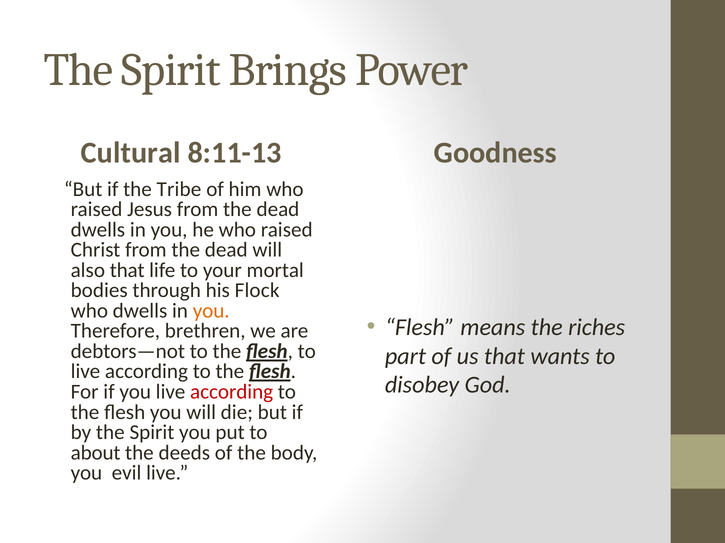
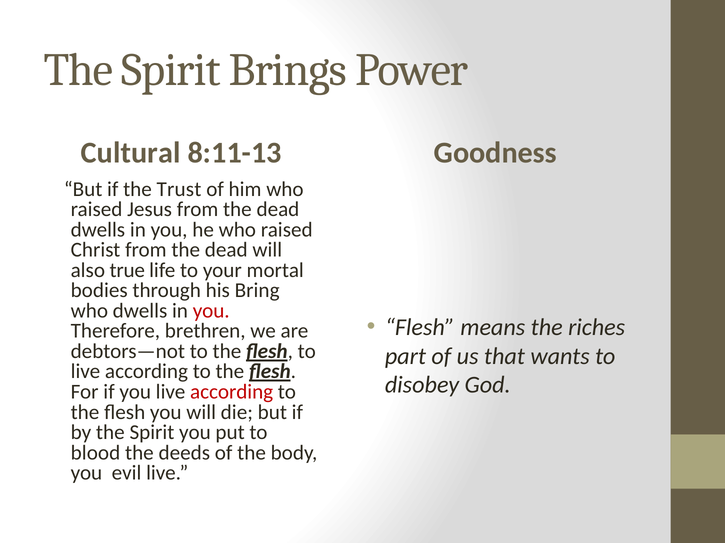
Tribe: Tribe -> Trust
also that: that -> true
Flock: Flock -> Bring
you at (211, 311) colour: orange -> red
about: about -> blood
